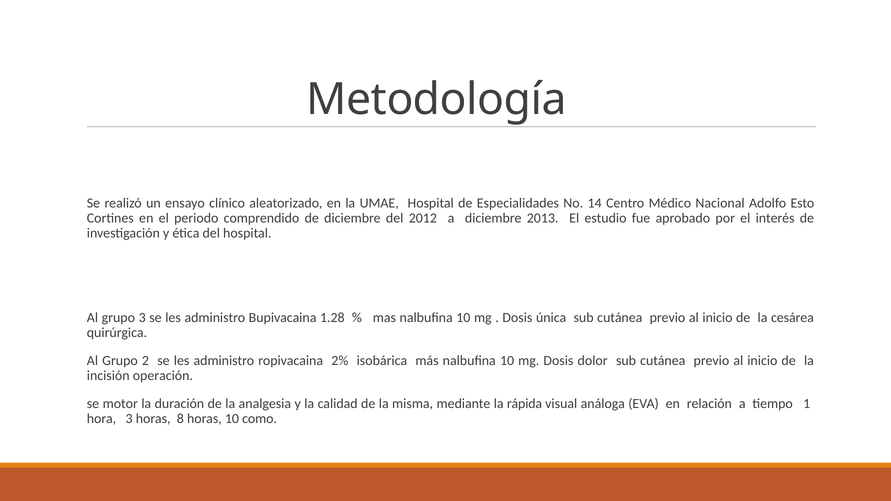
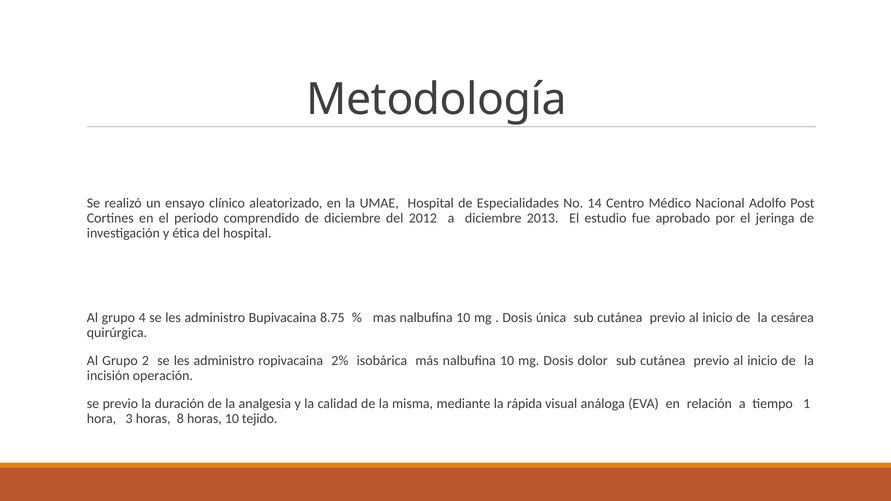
Esto: Esto -> Post
interés: interés -> jeringa
grupo 3: 3 -> 4
1.28: 1.28 -> 8.75
se motor: motor -> previo
como: como -> tejido
